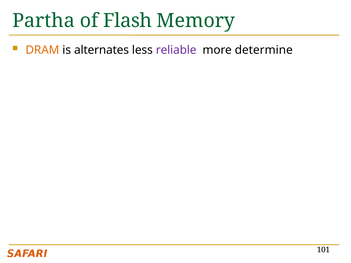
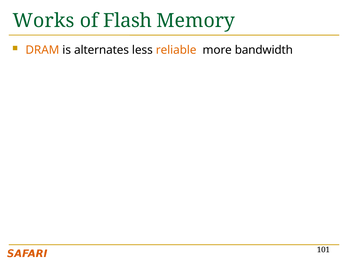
Partha: Partha -> Works
reliable colour: purple -> orange
determine: determine -> bandwidth
